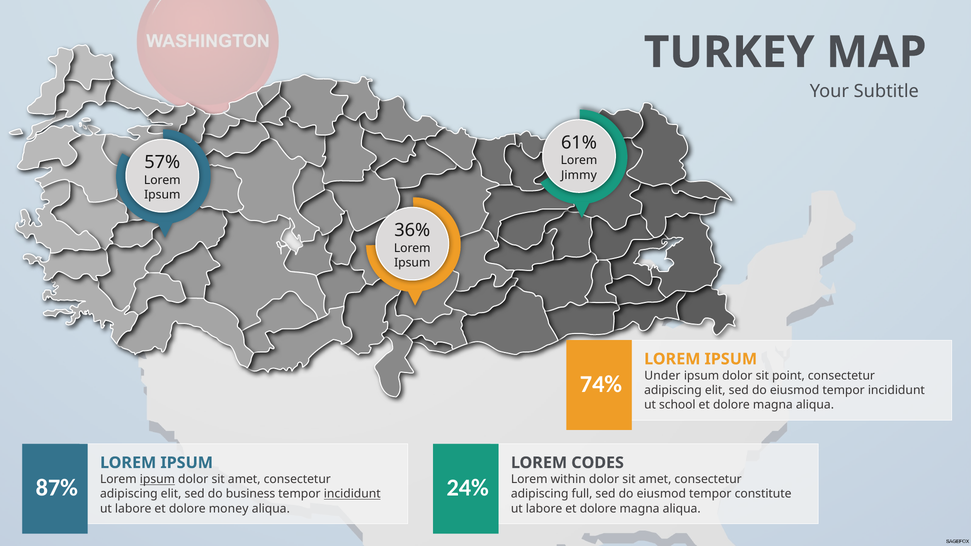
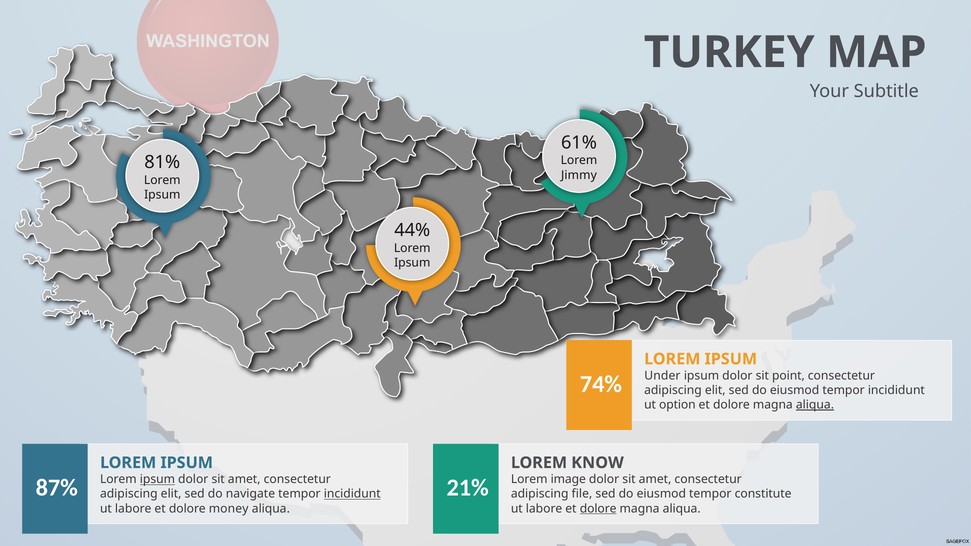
57%: 57% -> 81%
36%: 36% -> 44%
school: school -> option
aliqua at (815, 405) underline: none -> present
CODES: CODES -> KNOW
within: within -> image
24%: 24% -> 21%
business: business -> navigate
full: full -> file
dolore at (598, 509) underline: none -> present
